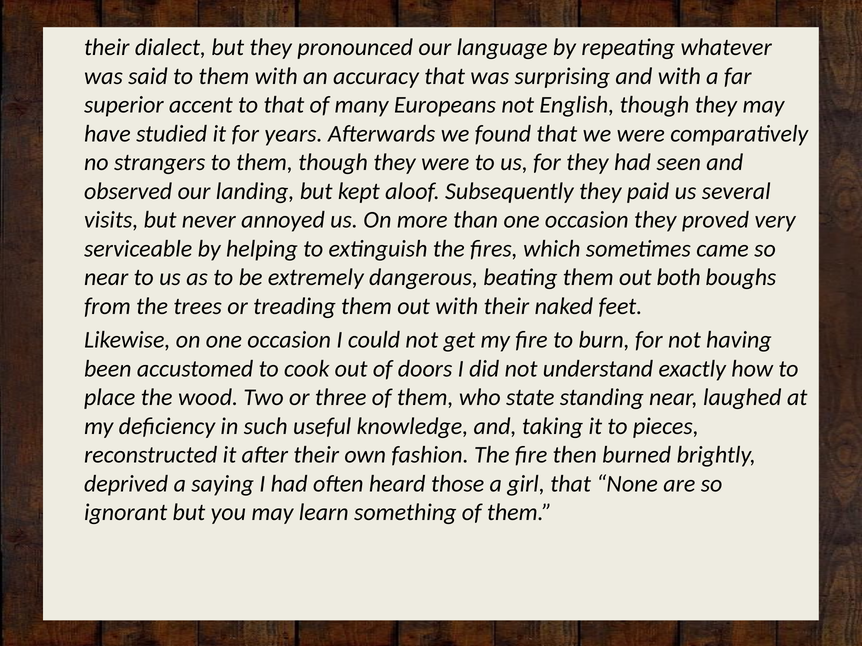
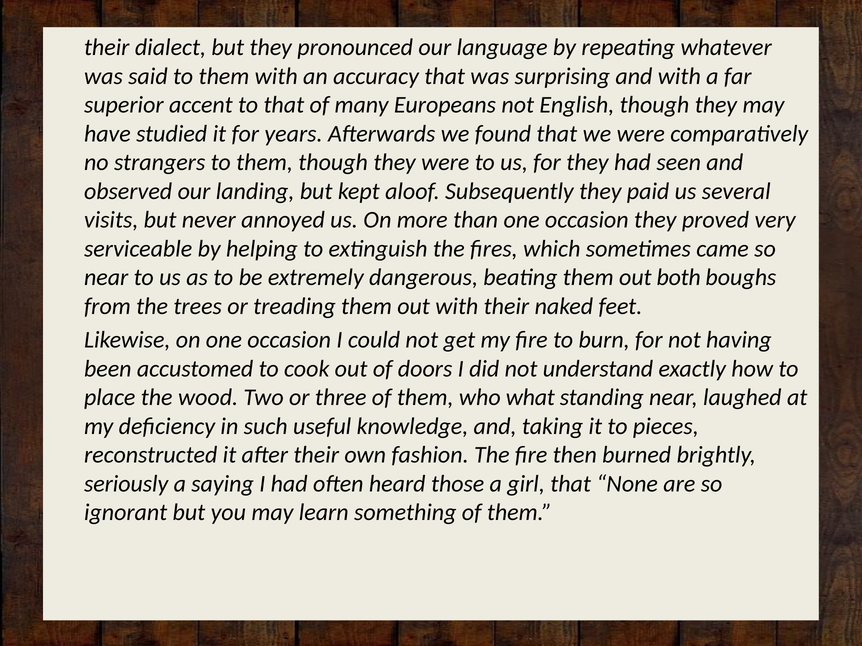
state: state -> what
deprived: deprived -> seriously
